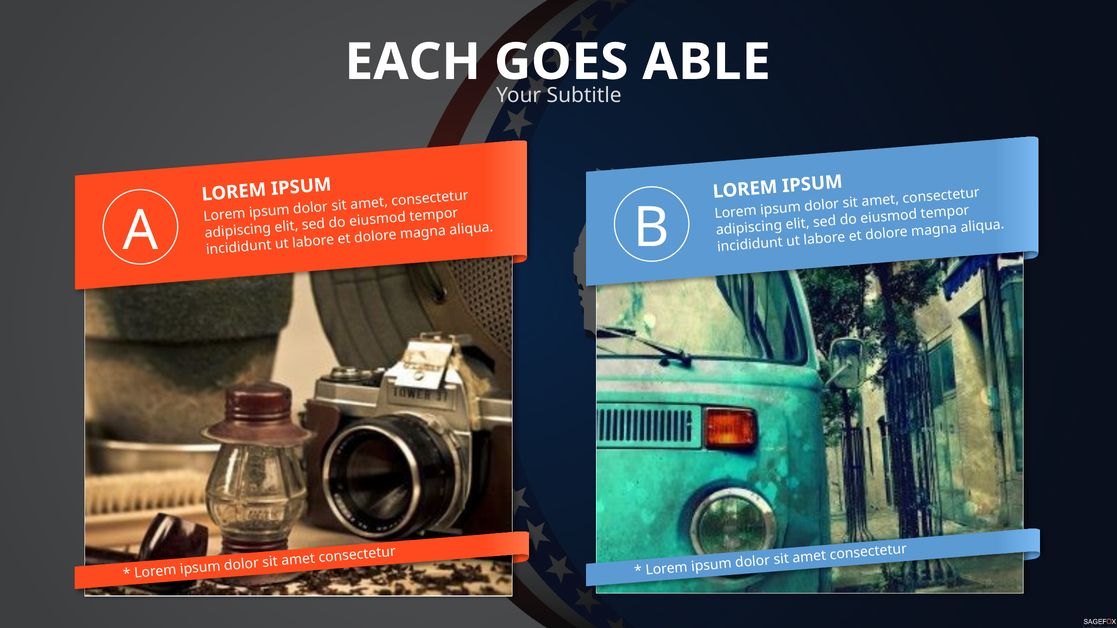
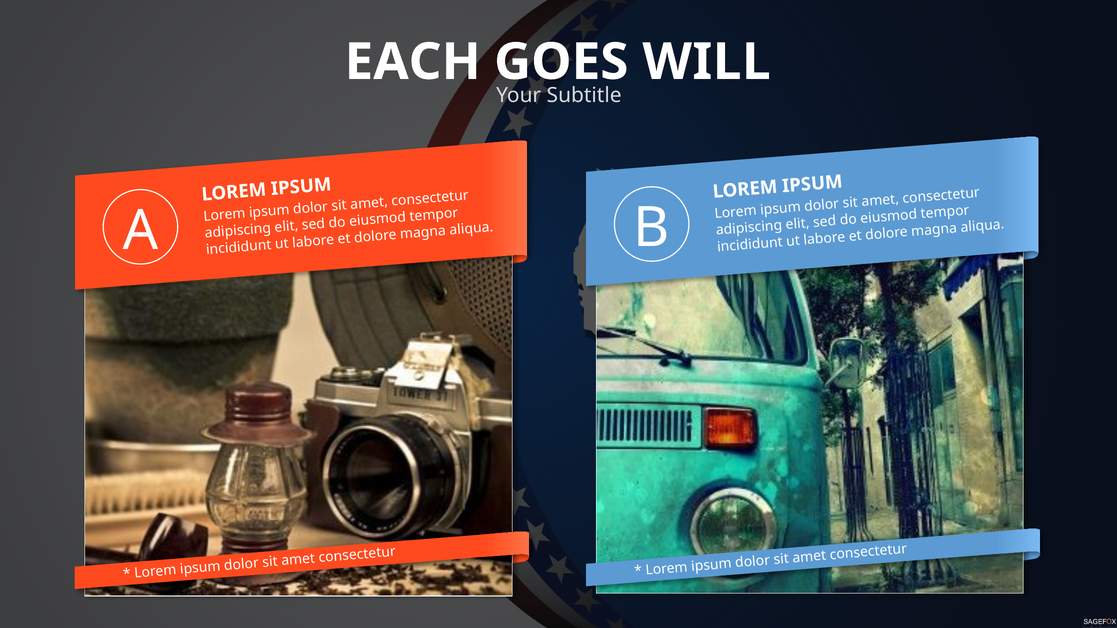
ABLE: ABLE -> WILL
